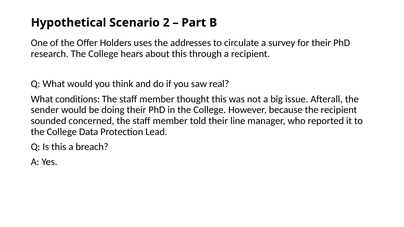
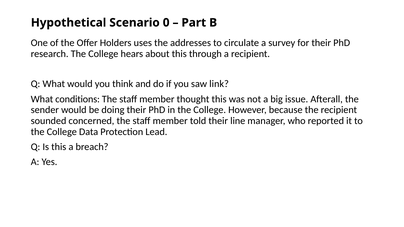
2: 2 -> 0
real: real -> link
